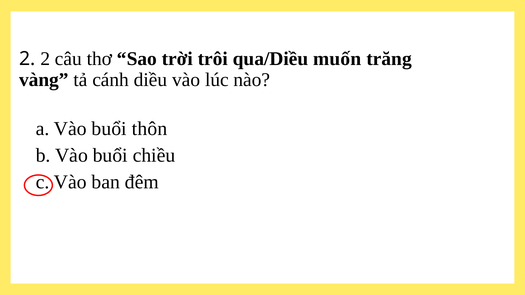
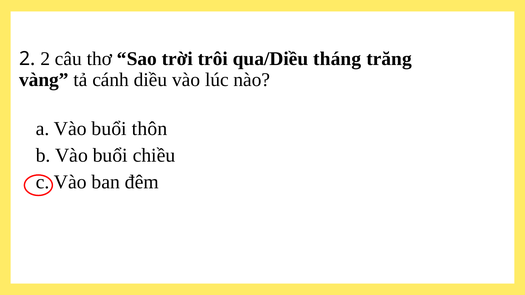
muốn: muốn -> tháng
